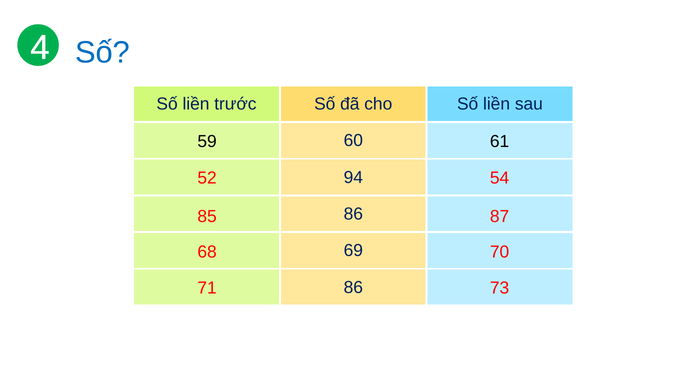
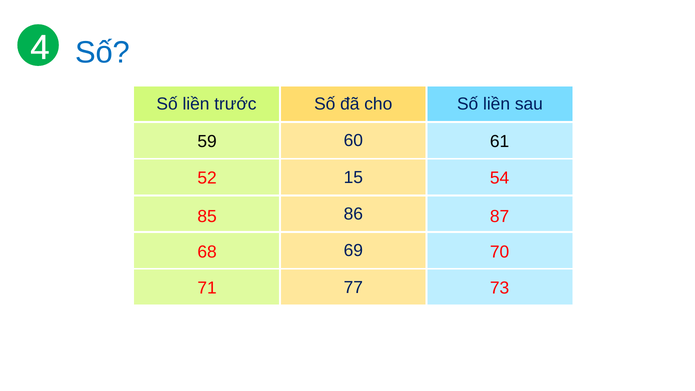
94: 94 -> 15
86 at (353, 287): 86 -> 77
